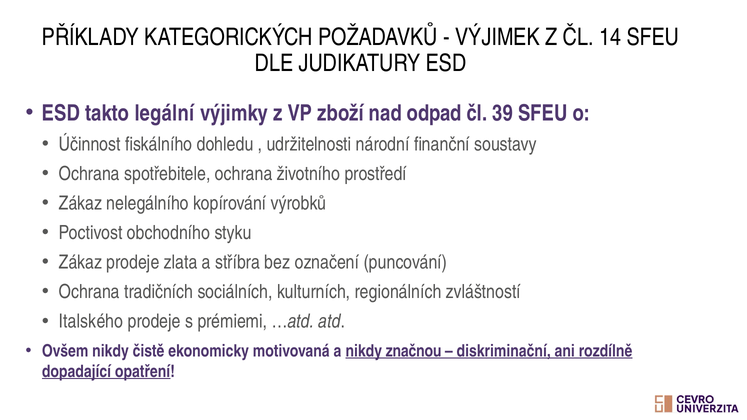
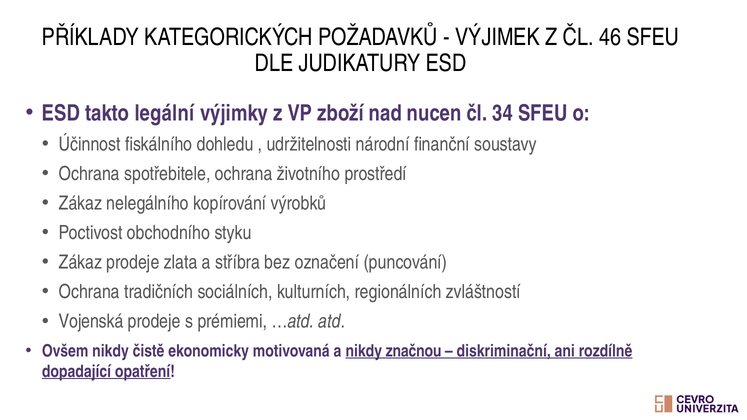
14: 14 -> 46
odpad: odpad -> nucen
39: 39 -> 34
Italského: Italského -> Vojenská
